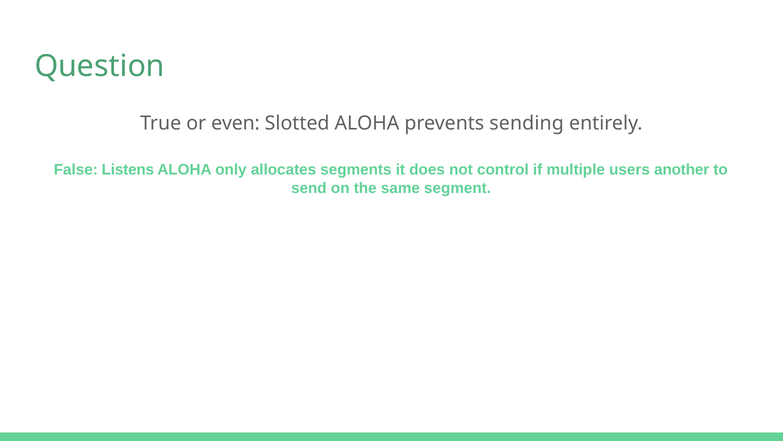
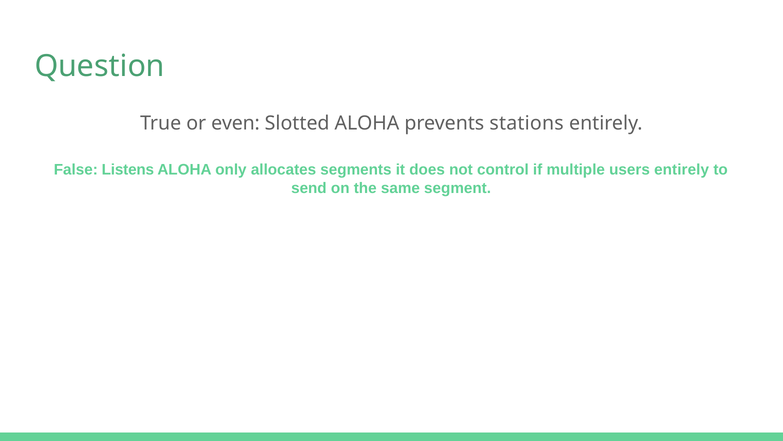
sending: sending -> stations
users another: another -> entirely
